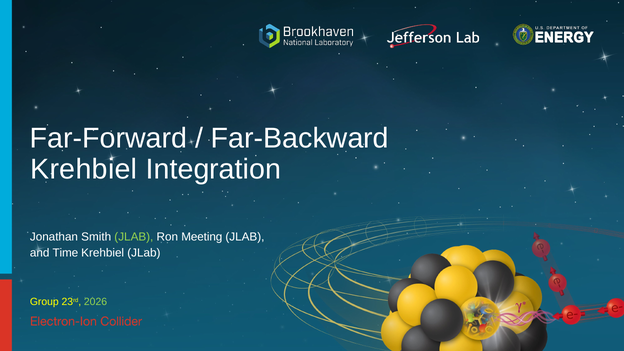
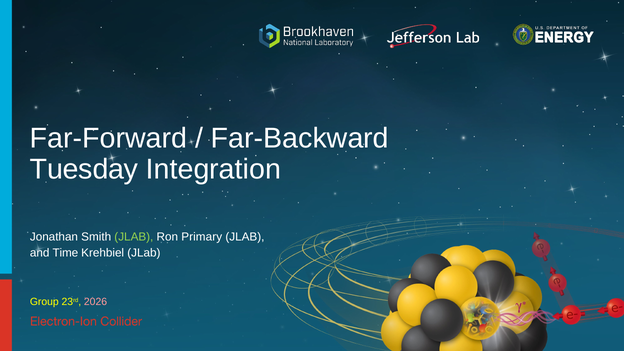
Krehbiel at (84, 169): Krehbiel -> Tuesday
Meeting: Meeting -> Primary
2026 colour: light green -> pink
